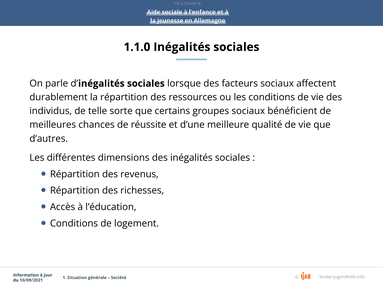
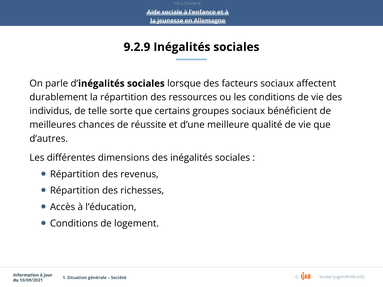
1.1.0: 1.1.0 -> 9.2.9
